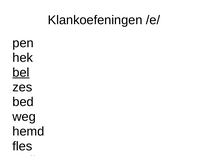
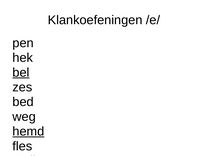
hemd underline: none -> present
